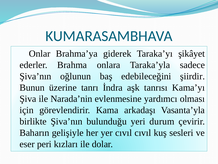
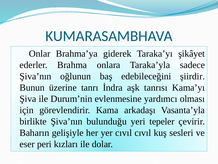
Narada’nin: Narada’nin -> Durum’nin
durum: durum -> tepeler
